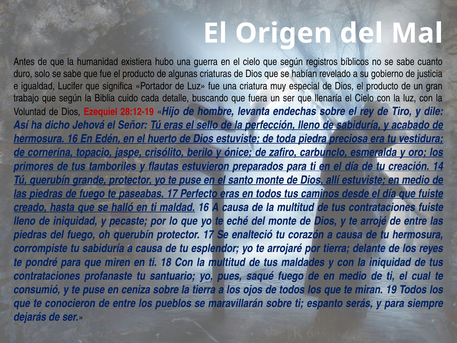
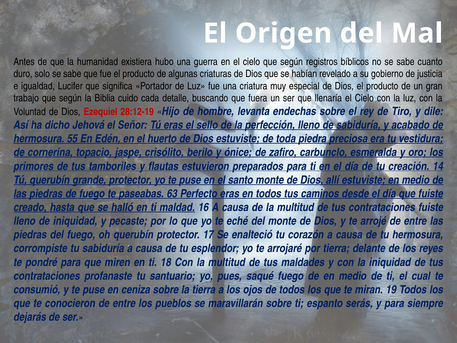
hermosura 16: 16 -> 55
paseabas 17: 17 -> 63
